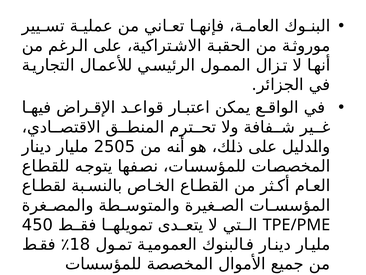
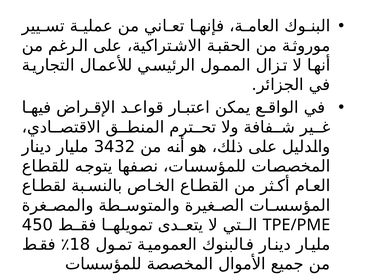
2505: 2505 -> 3432
